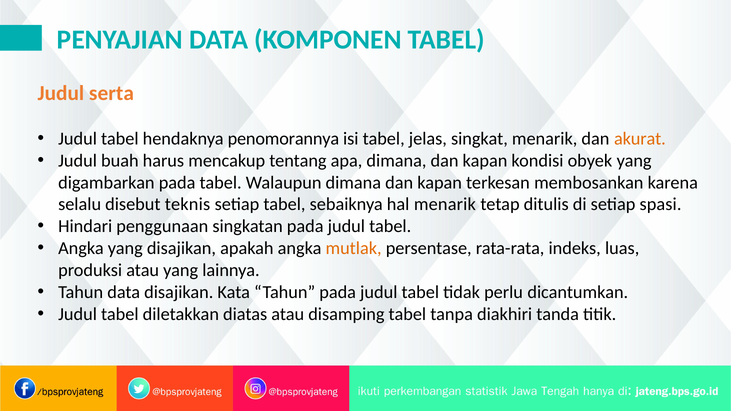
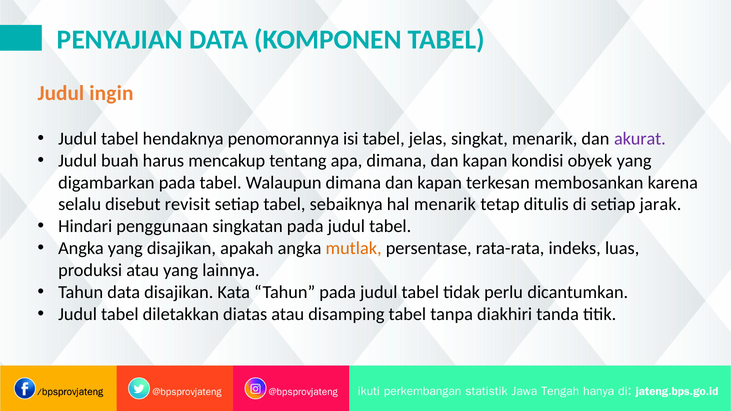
serta: serta -> ingin
akurat colour: orange -> purple
teknis: teknis -> revisit
spasi: spasi -> jarak
